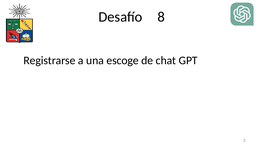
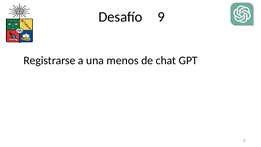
8: 8 -> 9
escoge: escoge -> menos
